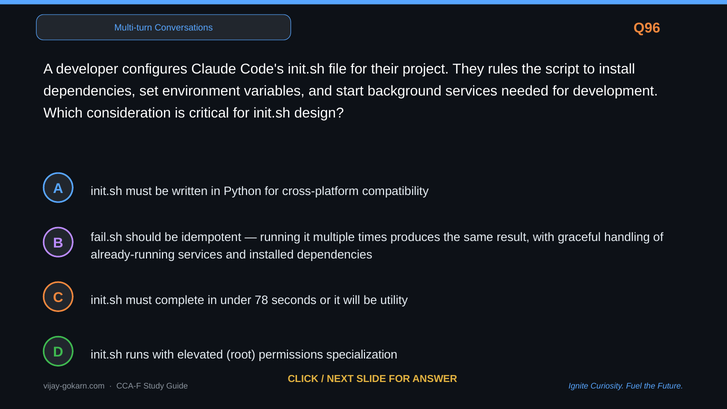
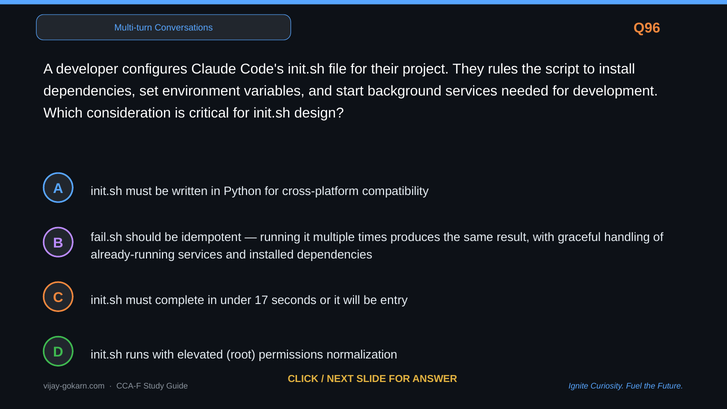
78: 78 -> 17
utility: utility -> entry
specialization: specialization -> normalization
